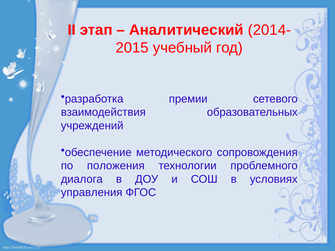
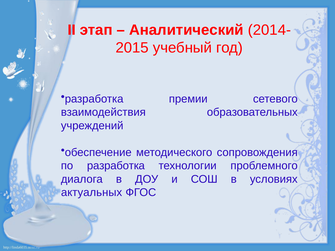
по положения: положения -> разработка
управления: управления -> актуальных
